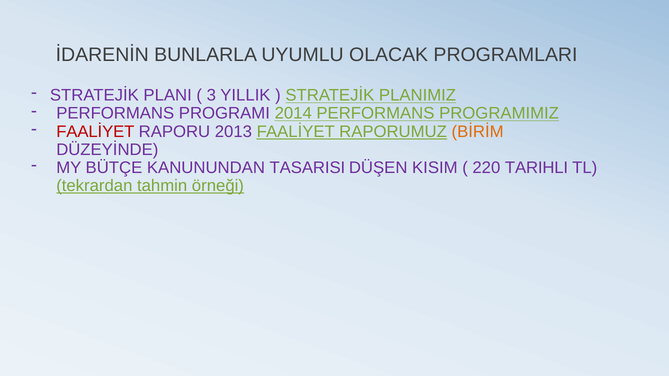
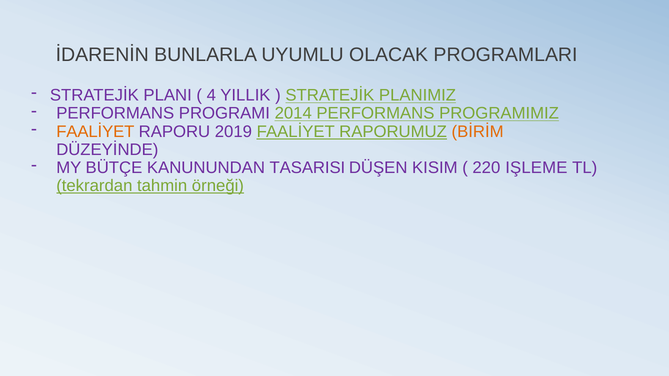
3: 3 -> 4
FAALİYET at (95, 132) colour: red -> orange
2013: 2013 -> 2019
TARIHLI: TARIHLI -> IŞLEME
